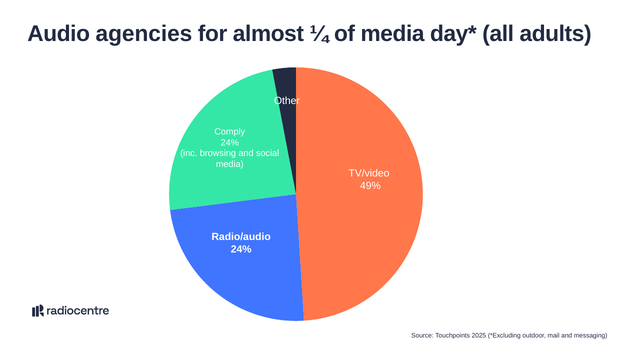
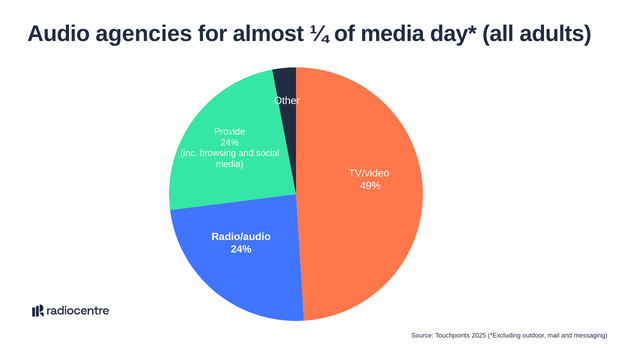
Comply: Comply -> Provide
